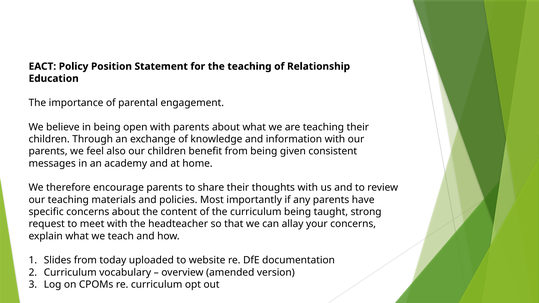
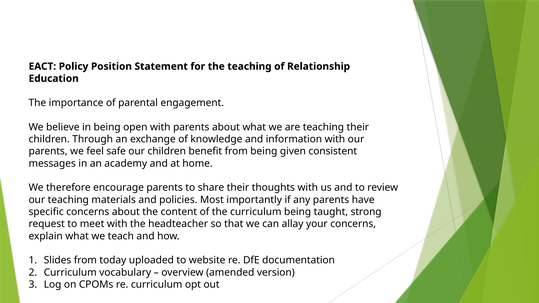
also: also -> safe
